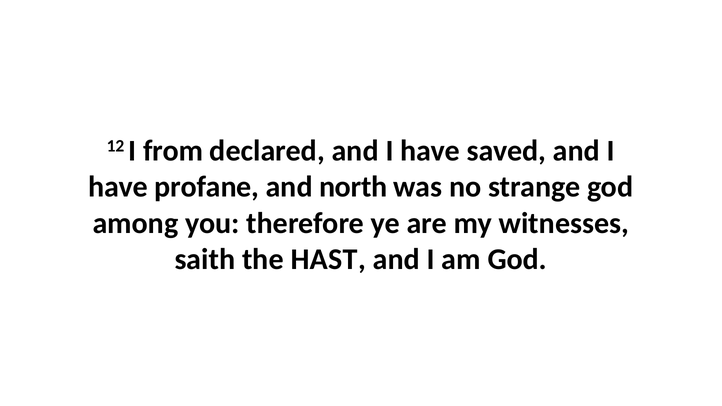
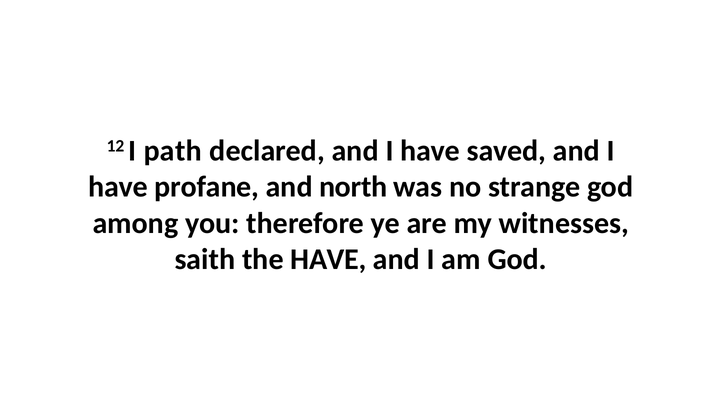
from: from -> path
the HAST: HAST -> HAVE
